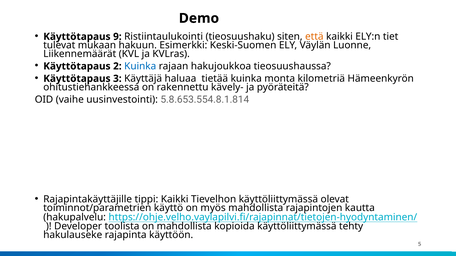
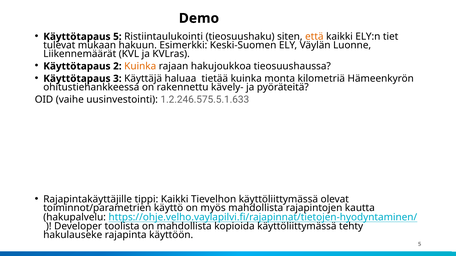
Käyttötapaus 9: 9 -> 5
Kuinka at (140, 66) colour: blue -> orange
5.8.653.554.8.1.814: 5.8.653.554.8.1.814 -> 1.2.246.575.5.1.633
